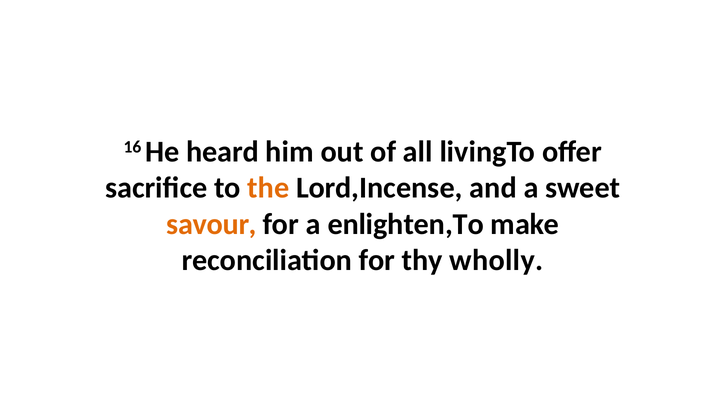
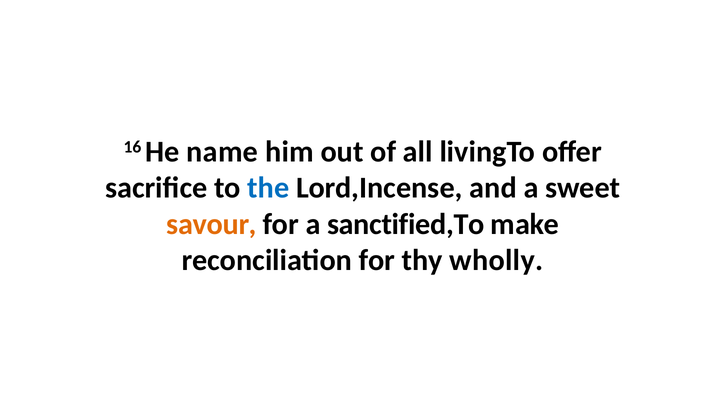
heard: heard -> name
the colour: orange -> blue
enlighten,To: enlighten,To -> sanctified,To
